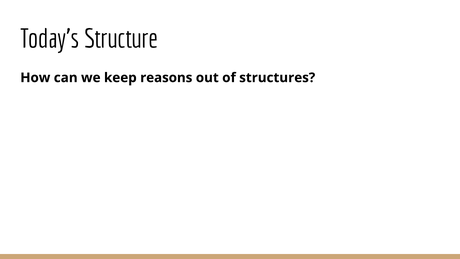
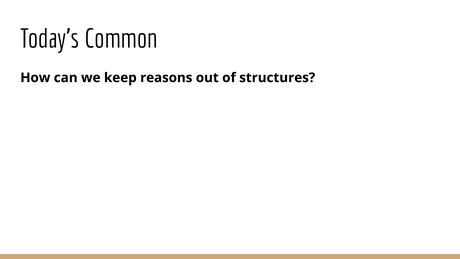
Structure: Structure -> Common
